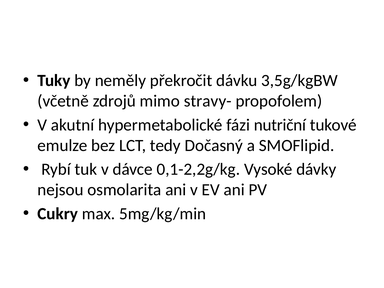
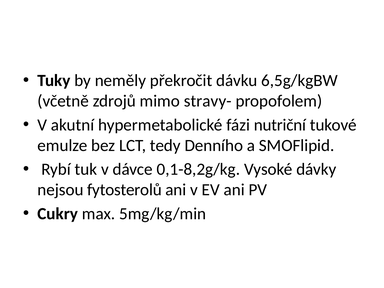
3,5g/kgBW: 3,5g/kgBW -> 6,5g/kgBW
Dočasný: Dočasný -> Denního
0,1-2,2g/kg: 0,1-2,2g/kg -> 0,1-8,2g/kg
osmolarita: osmolarita -> fytosterolů
